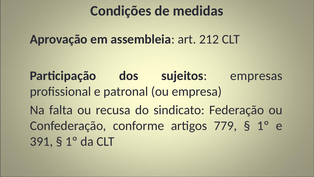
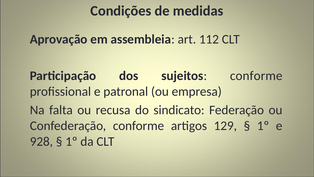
212: 212 -> 112
sujeitos empresas: empresas -> conforme
779: 779 -> 129
391: 391 -> 928
